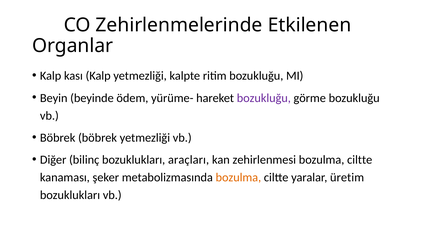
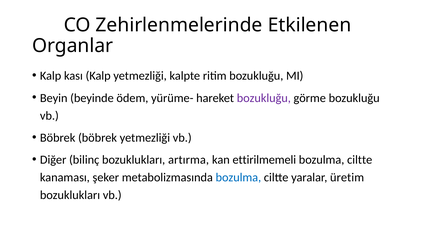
araçları: araçları -> artırma
zehirlenmesi: zehirlenmesi -> ettirilmemeli
bozulma at (238, 177) colour: orange -> blue
